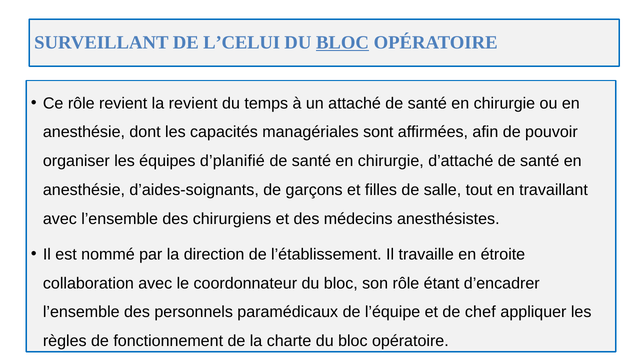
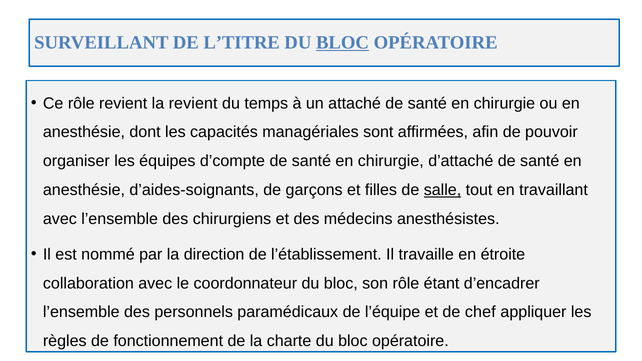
L’CELUI: L’CELUI -> L’TITRE
d’planifié: d’planifié -> d’compte
salle underline: none -> present
